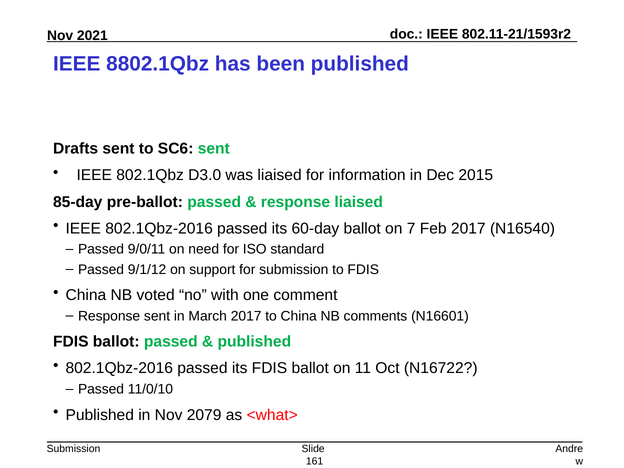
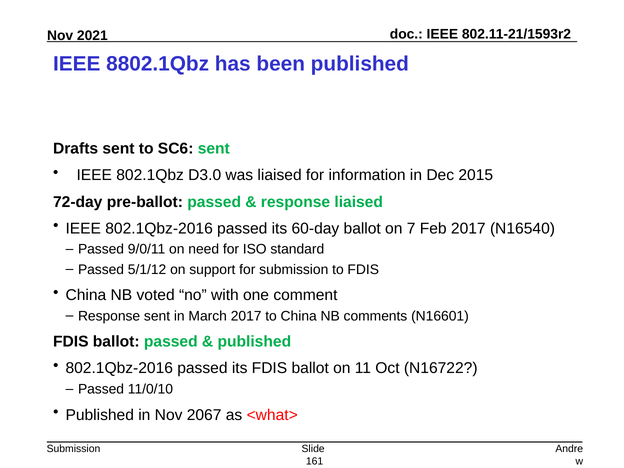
85-day: 85-day -> 72-day
9/1/12: 9/1/12 -> 5/1/12
2079: 2079 -> 2067
